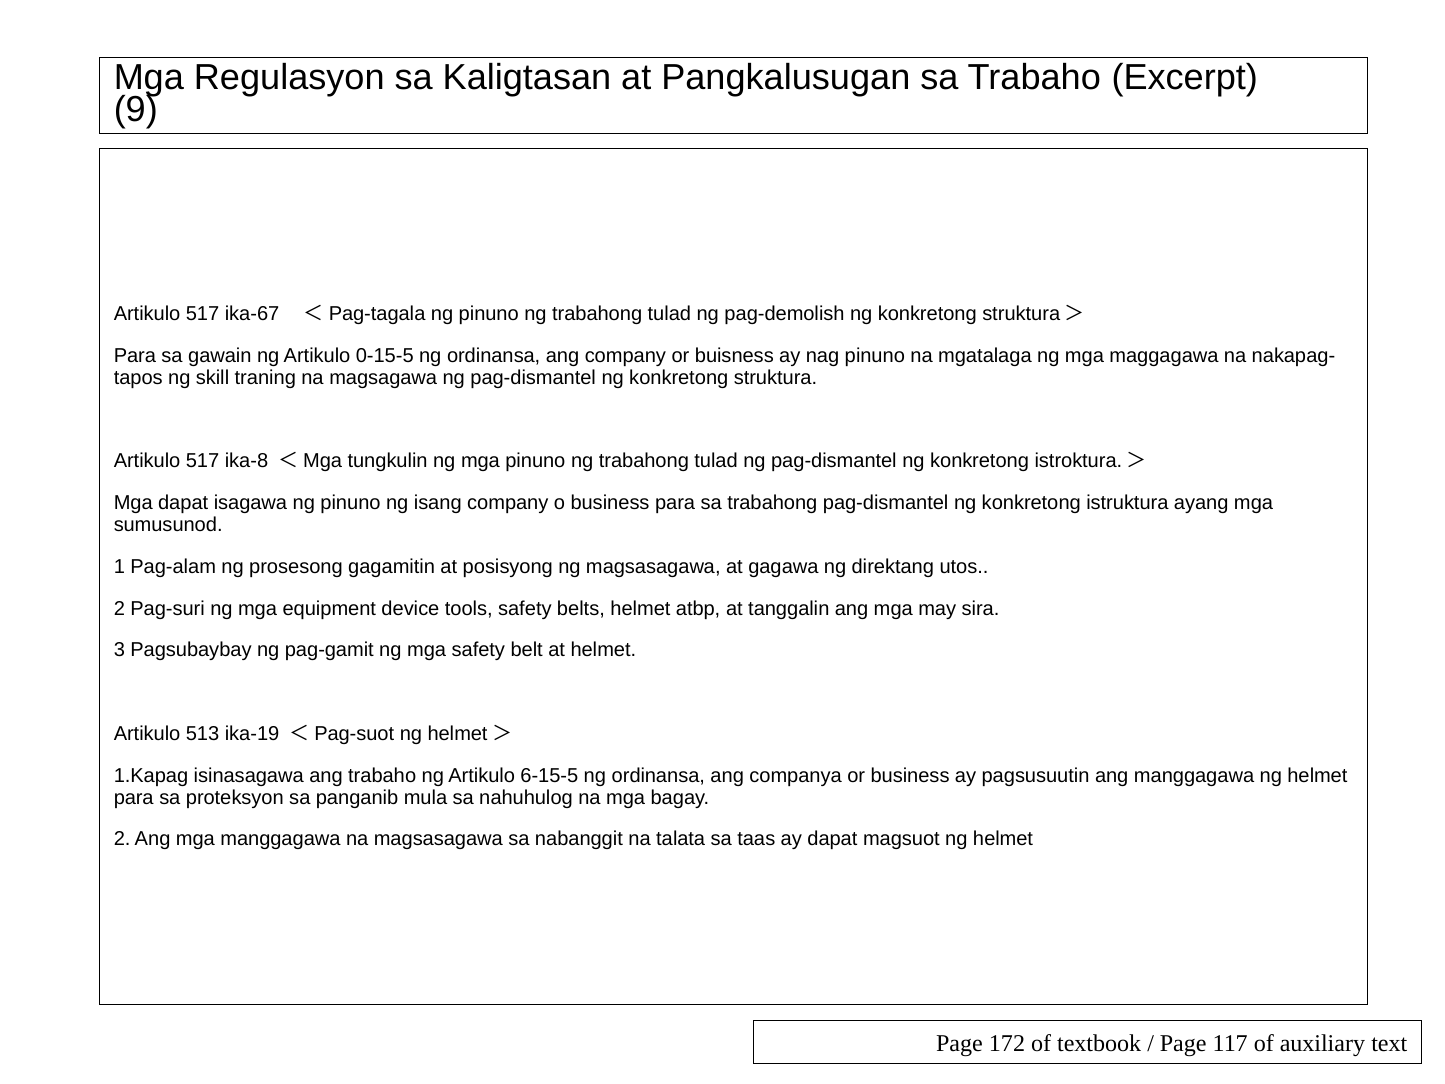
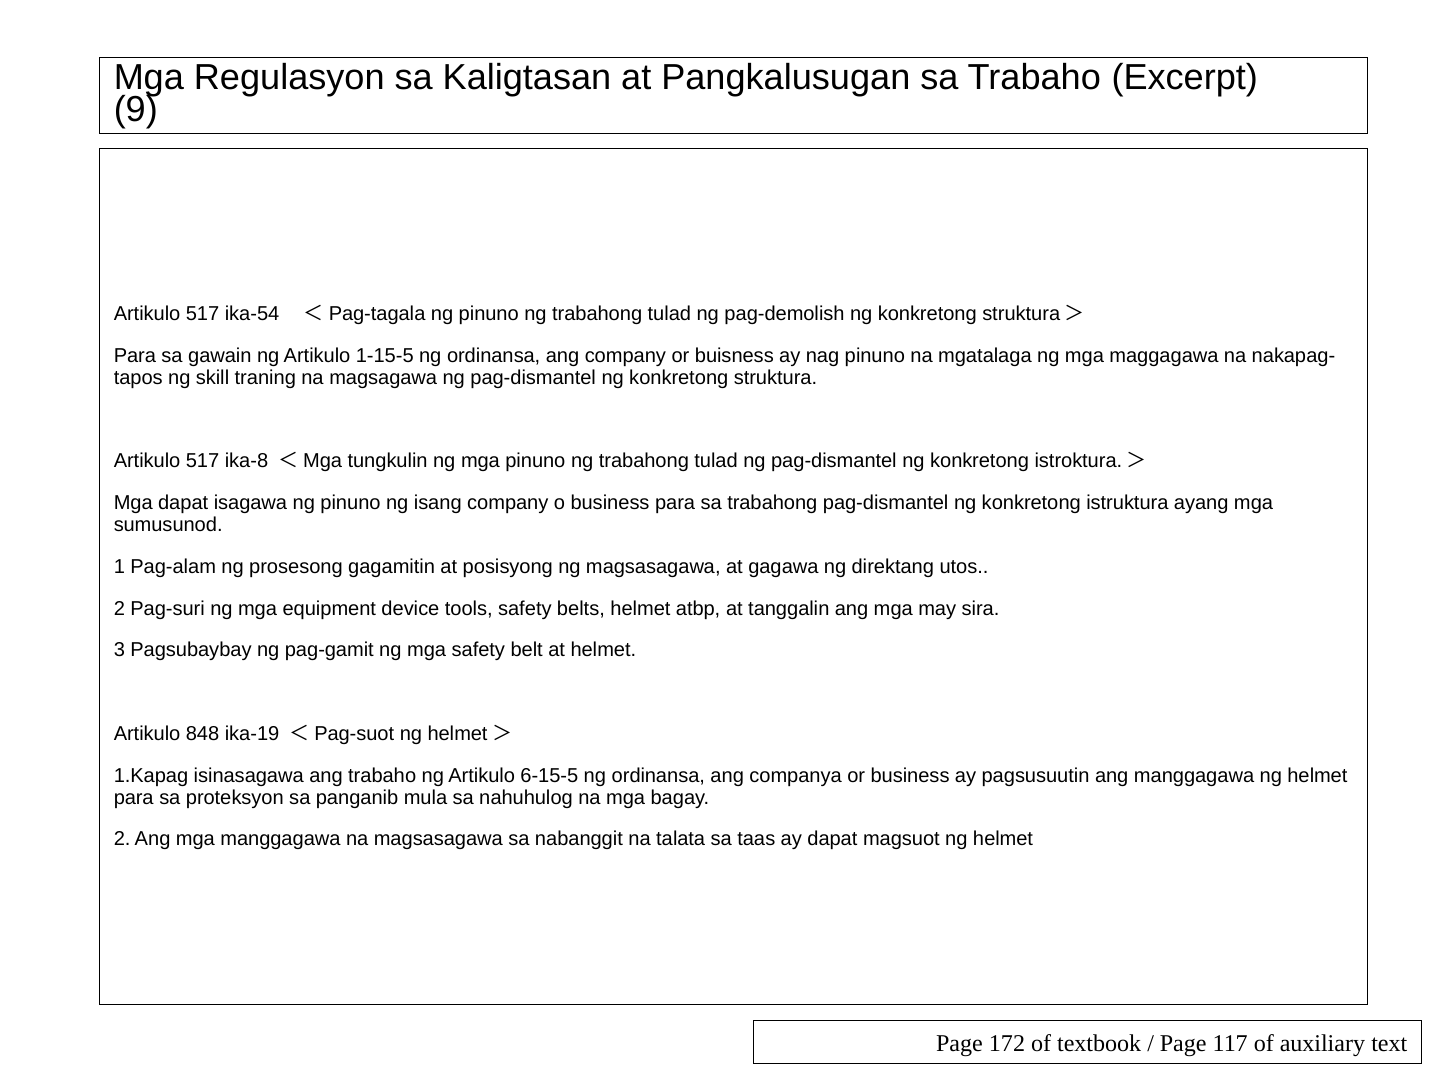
ika-67: ika-67 -> ika-54
0-15-5: 0-15-5 -> 1-15-5
513: 513 -> 848
